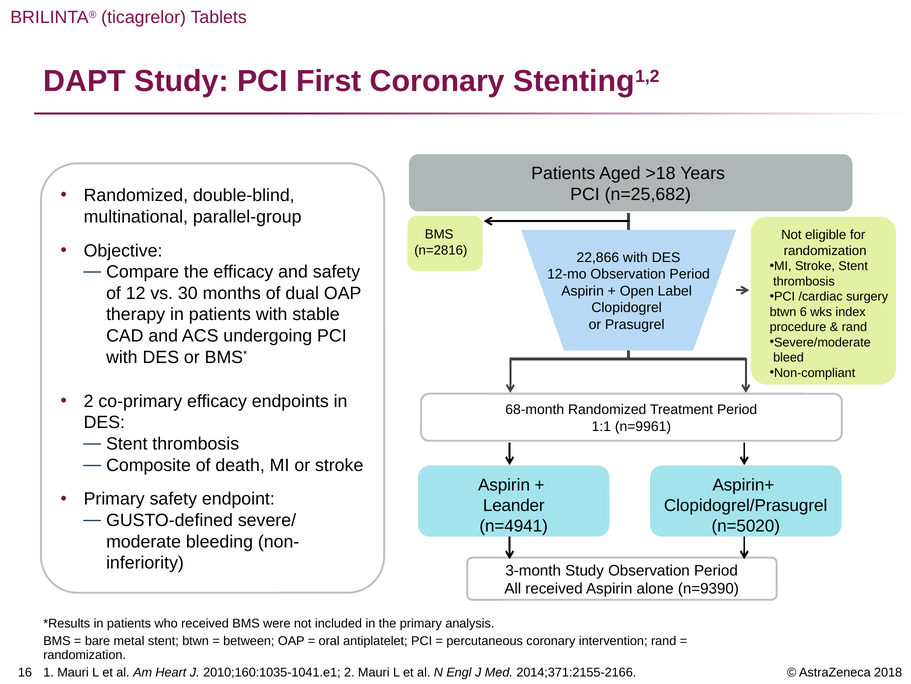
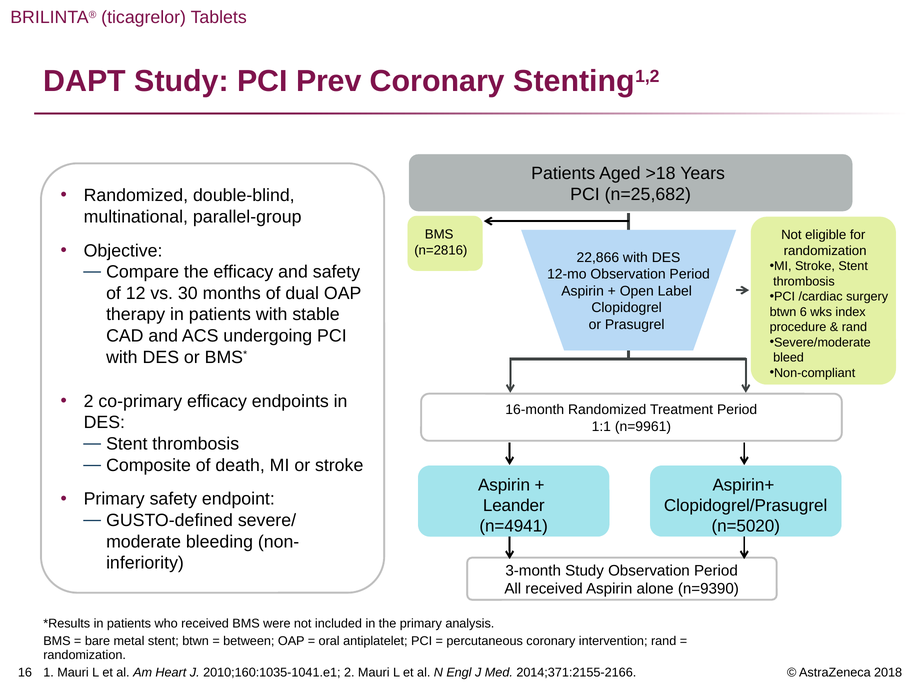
First: First -> Prev
68-month: 68-month -> 16-month
